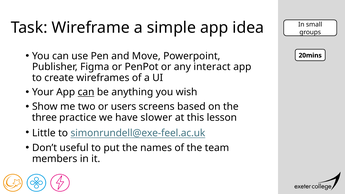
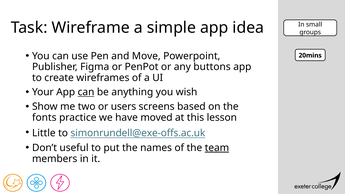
interact: interact -> buttons
three: three -> fonts
slower: slower -> moved
simonrundell@exe-feel.ac.uk: simonrundell@exe-feel.ac.uk -> simonrundell@exe-offs.ac.uk
team underline: none -> present
